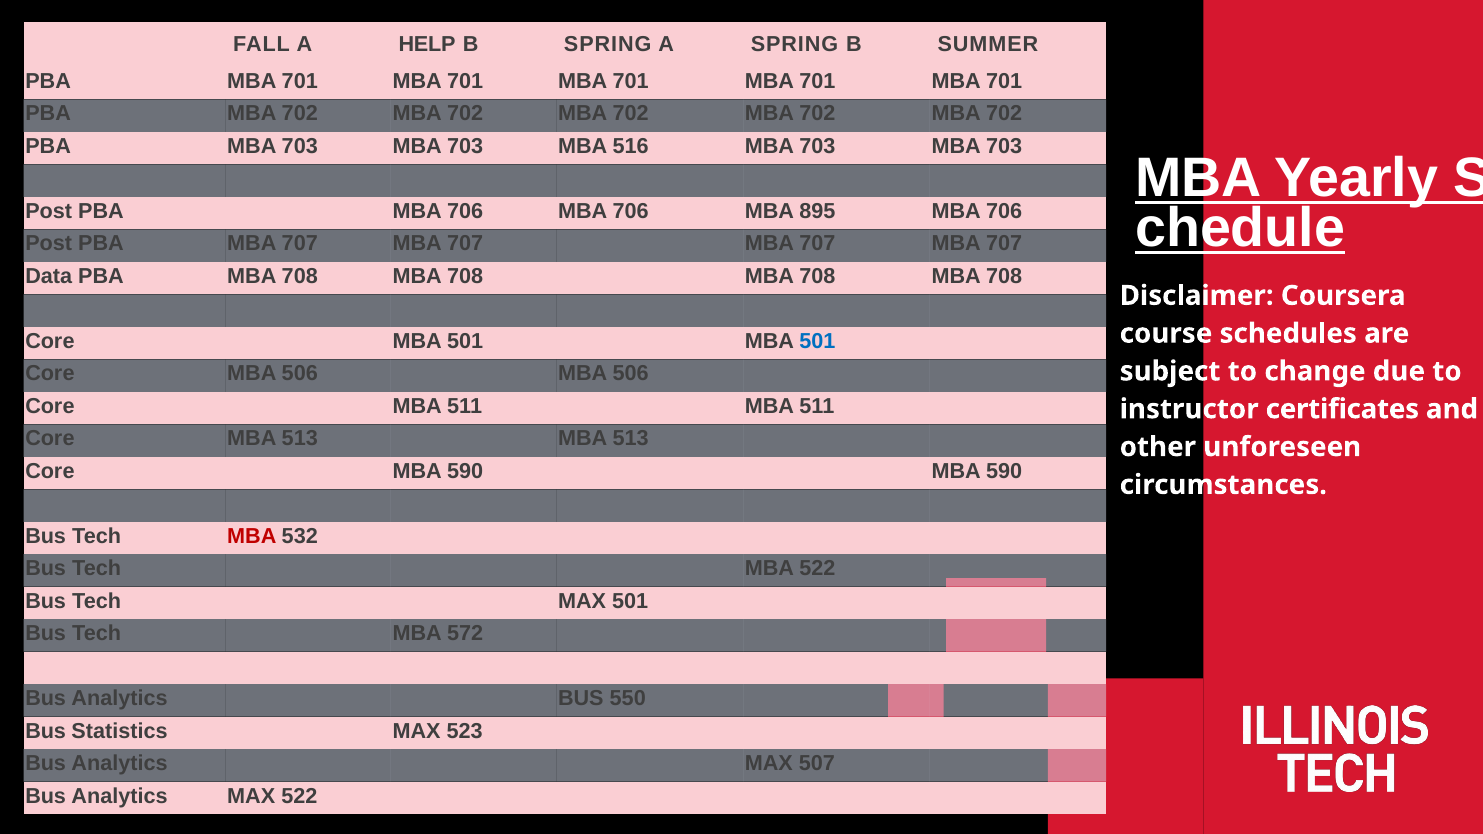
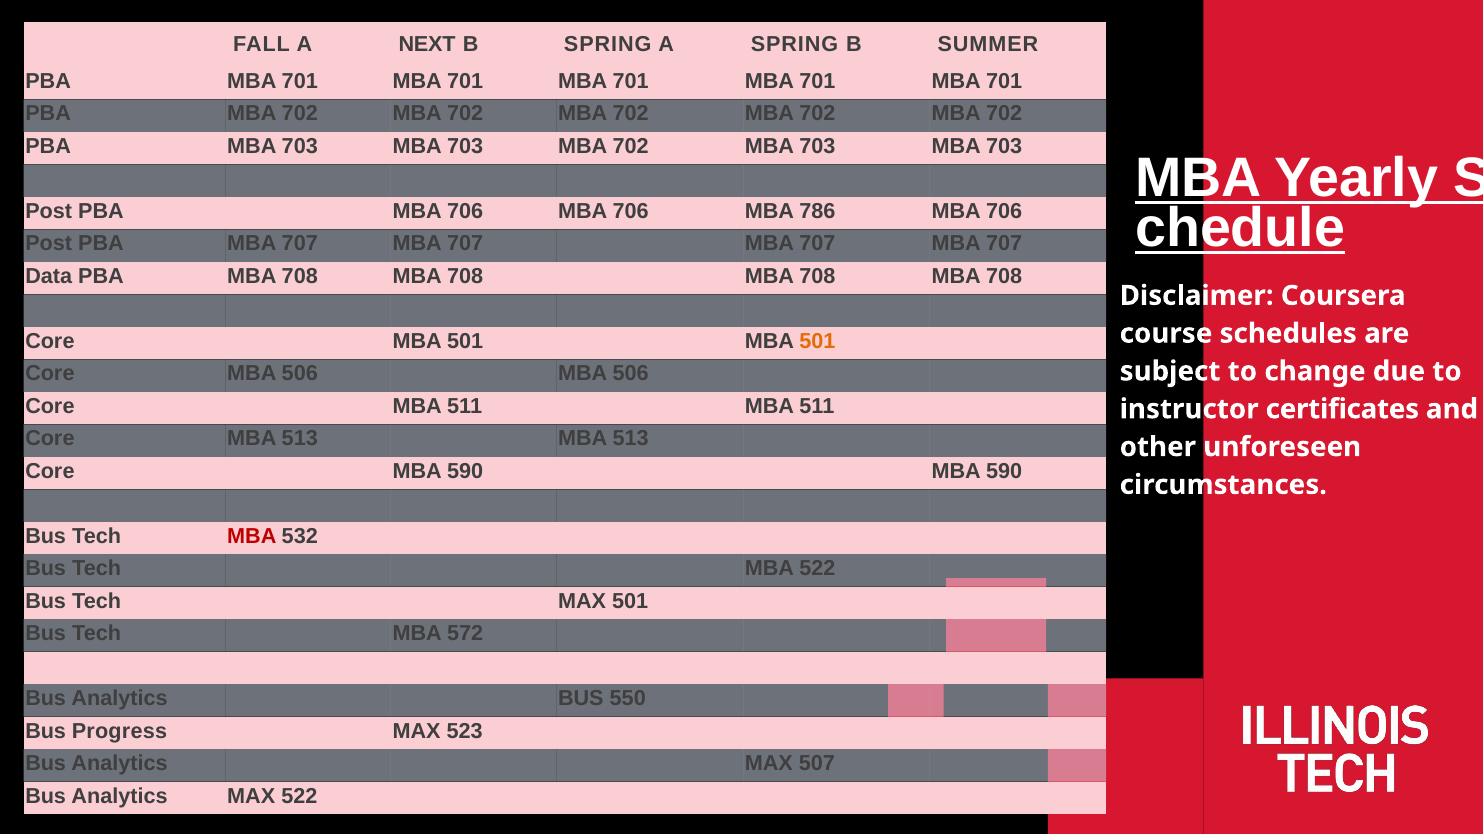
HELP: HELP -> NEXT
703 MBA 516: 516 -> 702
895: 895 -> 786
501 at (817, 341) colour: blue -> orange
Statistics: Statistics -> Progress
